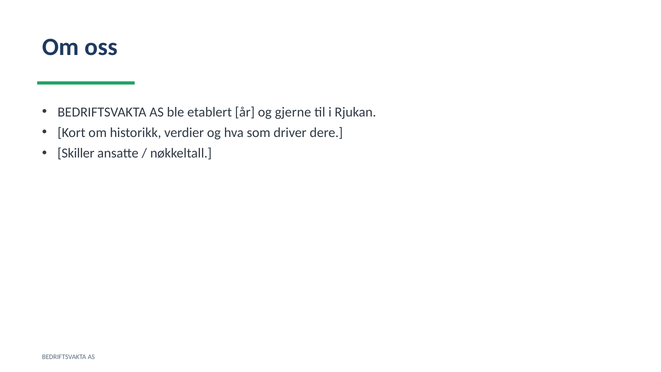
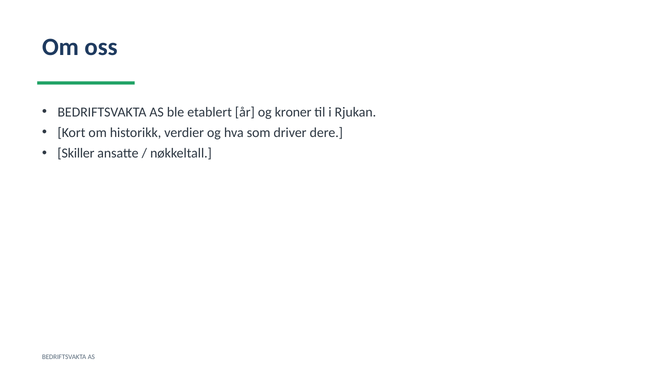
gjerne: gjerne -> kroner
